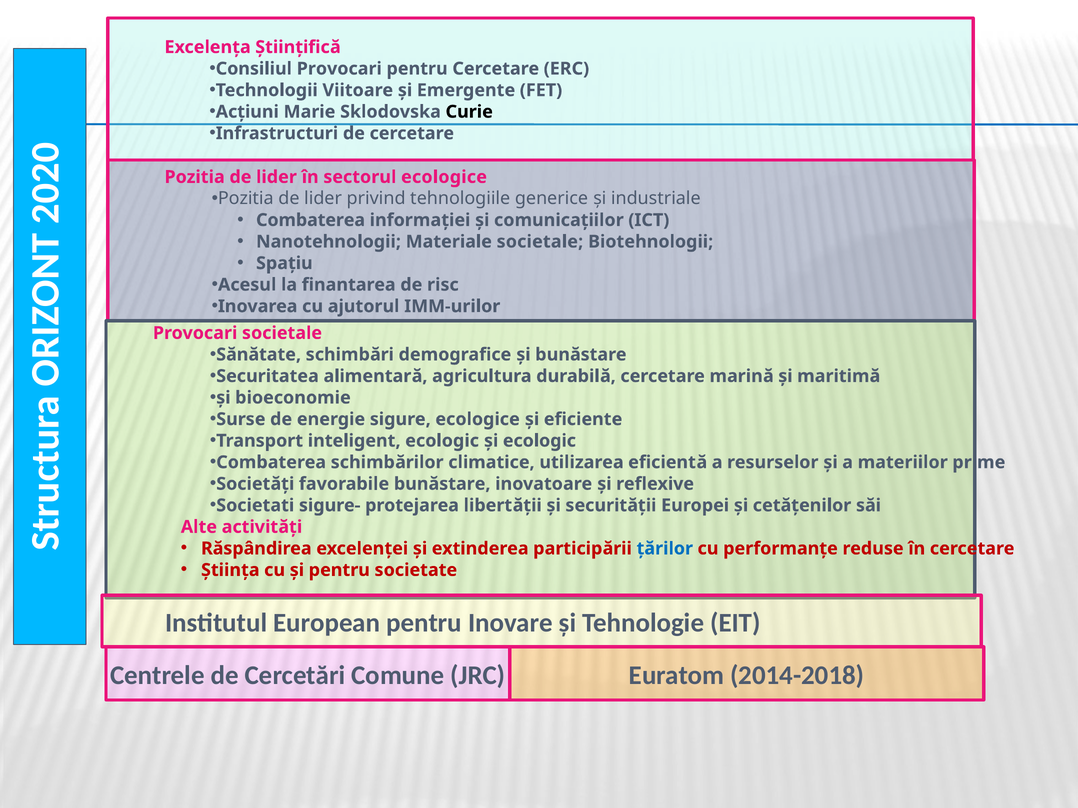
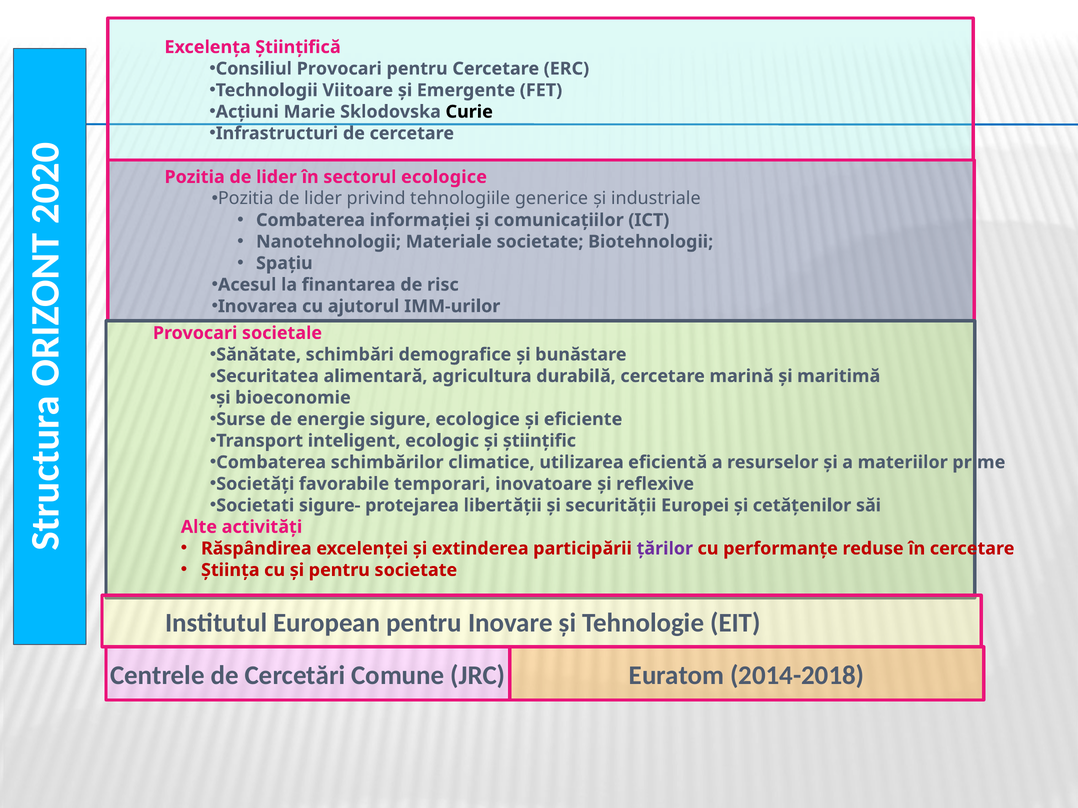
Materiale societale: societale -> societate
și ecologic: ecologic -> științific
favorabile bunăstare: bunăstare -> temporari
țărilor colour: blue -> purple
